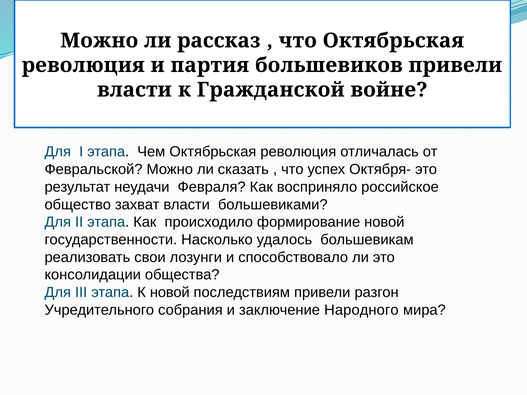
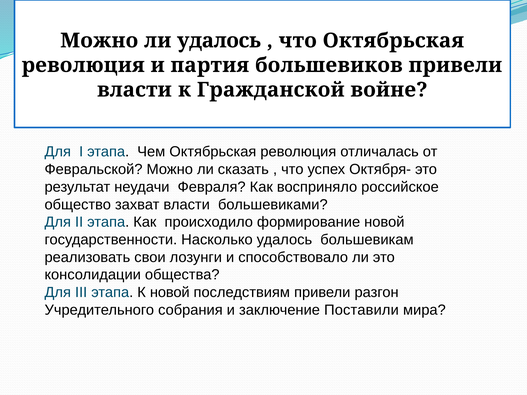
ли рассказ: рассказ -> удалось
Народного: Народного -> Поставили
